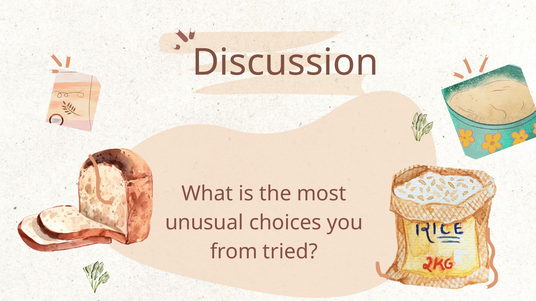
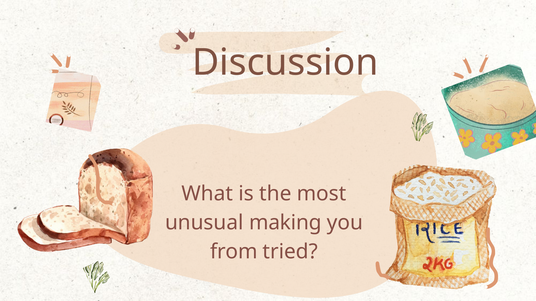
choices: choices -> making
